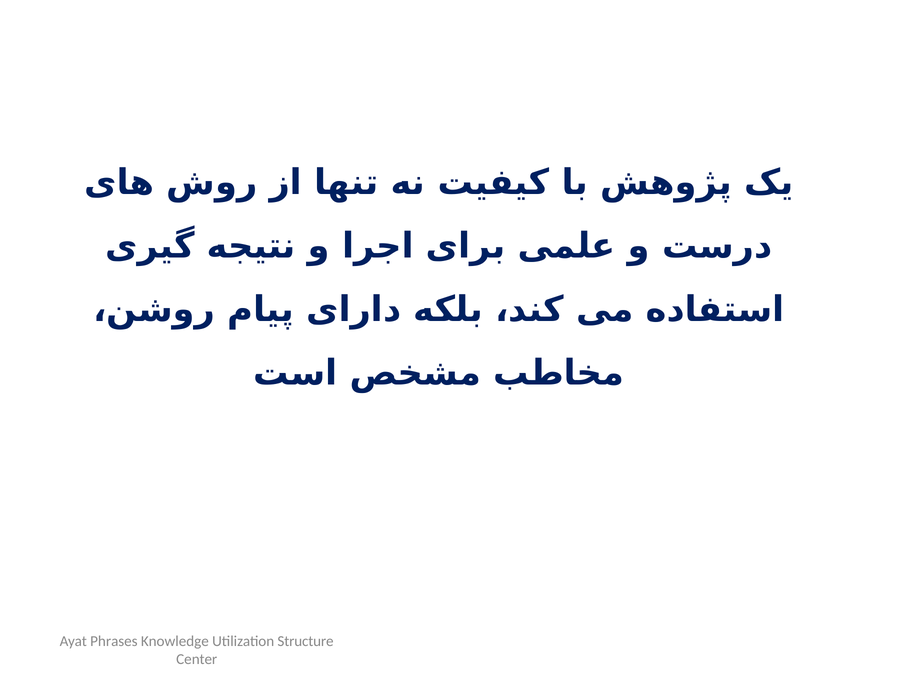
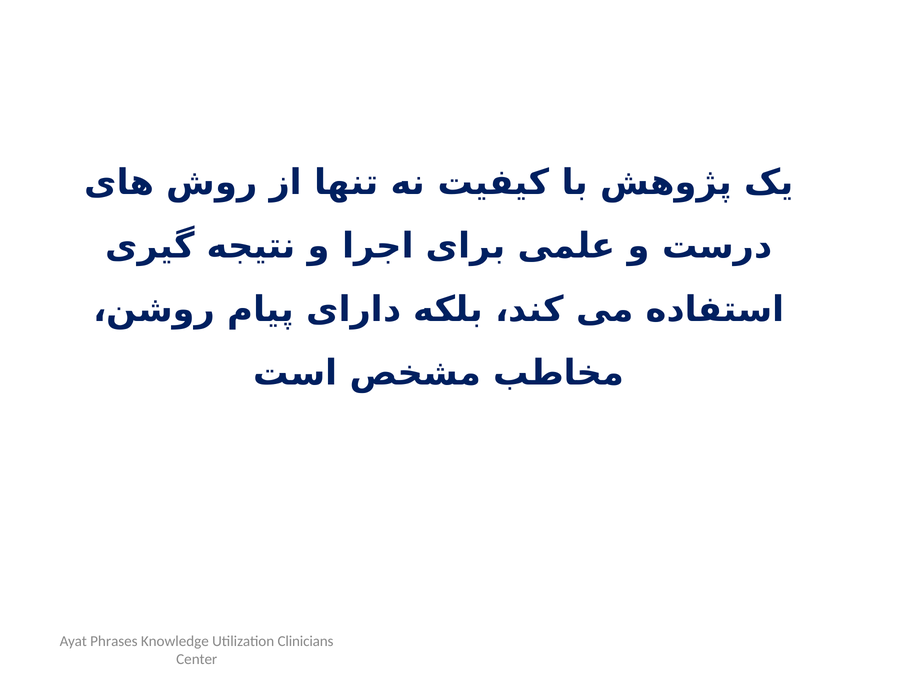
Structure: Structure -> Clinicians
